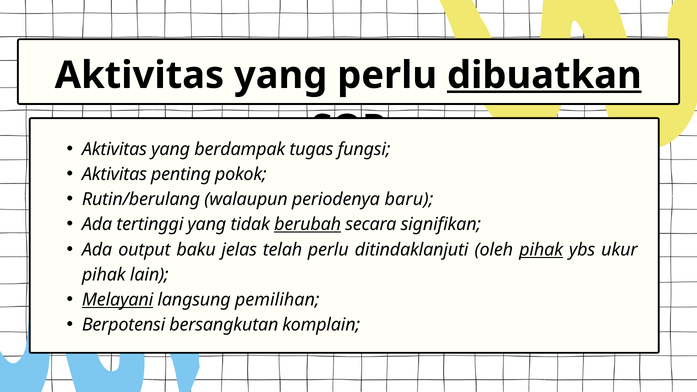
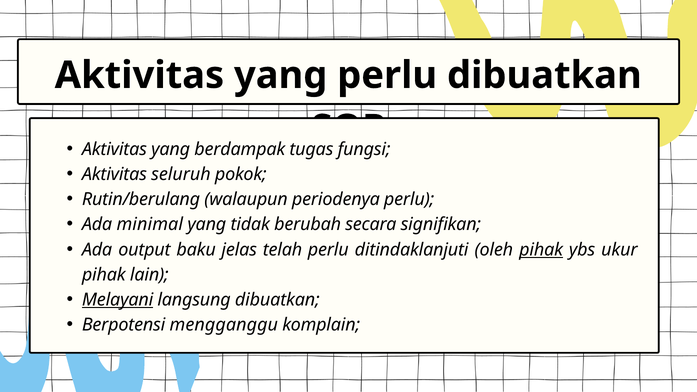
dibuatkan at (544, 75) underline: present -> none
penting: penting -> seluruh
periodenya baru: baru -> perlu
tertinggi: tertinggi -> minimal
berubah underline: present -> none
langsung pemilihan: pemilihan -> dibuatkan
bersangkutan: bersangkutan -> mengganggu
